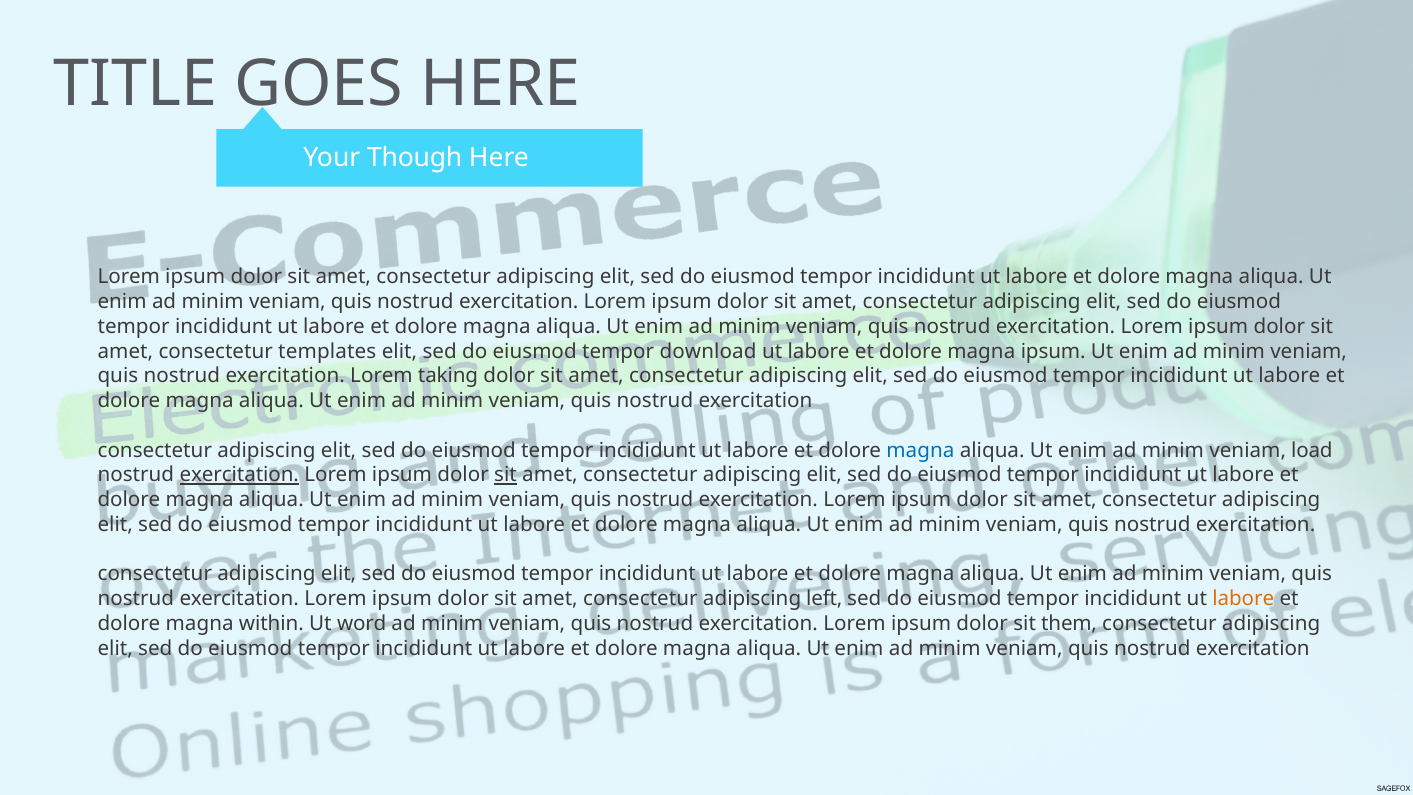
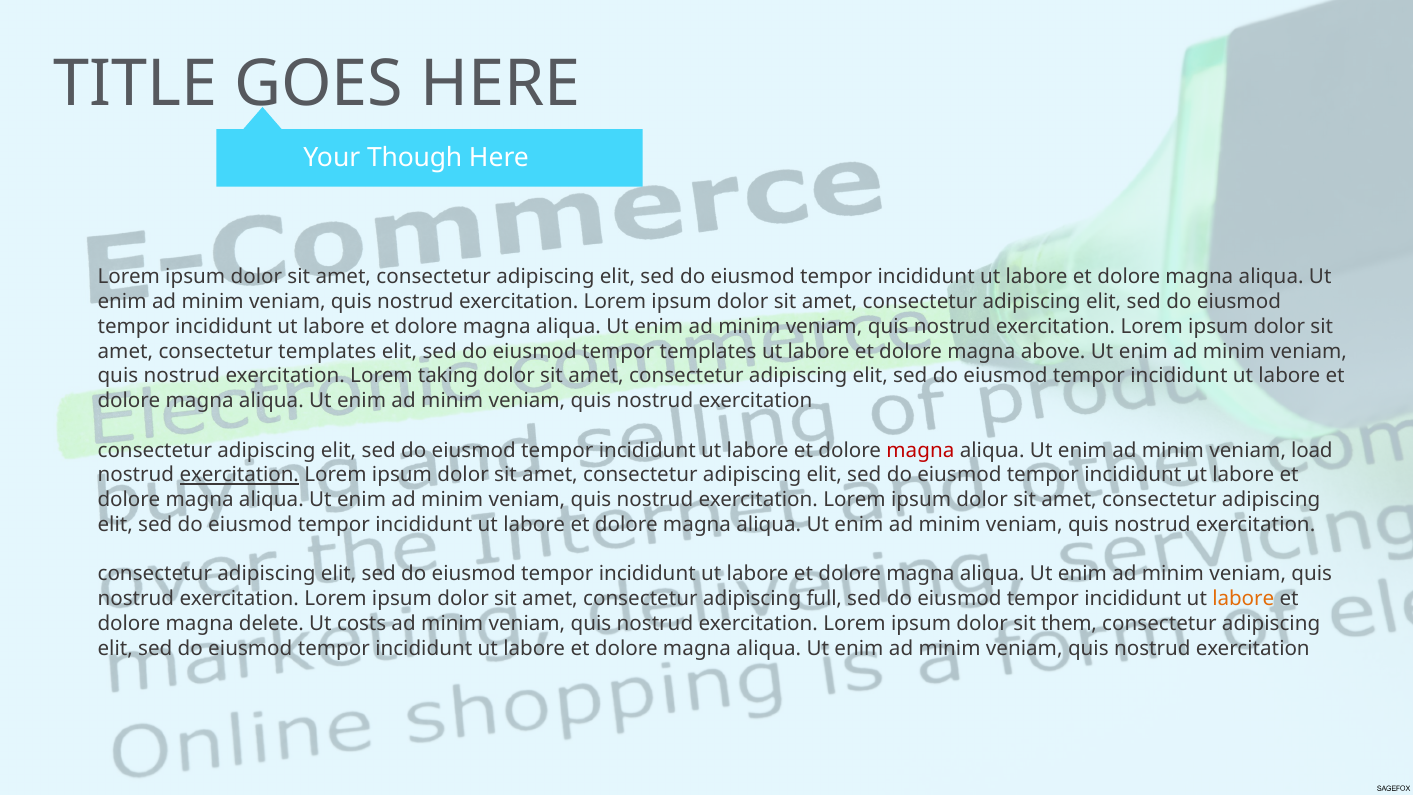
tempor download: download -> templates
magna ipsum: ipsum -> above
magna at (920, 450) colour: blue -> red
sit at (505, 475) underline: present -> none
left: left -> full
within: within -> delete
word: word -> costs
